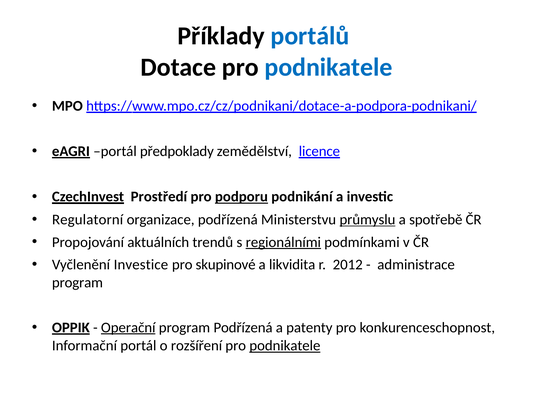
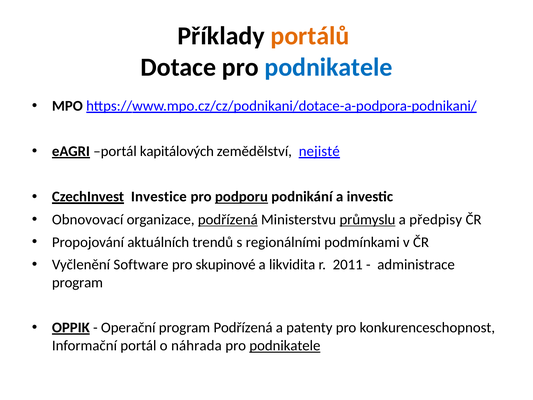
portálů colour: blue -> orange
předpoklady: předpoklady -> kapitálových
licence: licence -> nejisté
Prostředí: Prostředí -> Investice
Regulatorní: Regulatorní -> Obnovovací
podřízená at (228, 220) underline: none -> present
spotřebě: spotřebě -> předpisy
regionálními underline: present -> none
Investice: Investice -> Software
2012: 2012 -> 2011
Operační underline: present -> none
rozšíření: rozšíření -> náhrada
